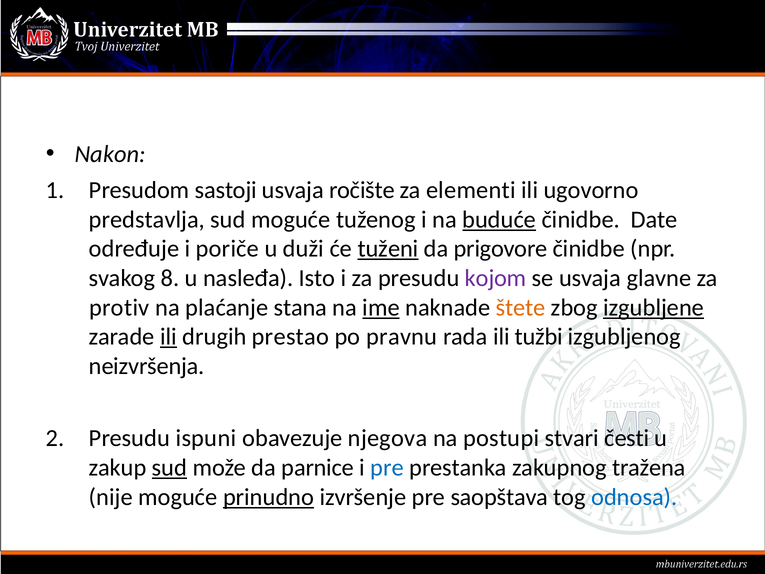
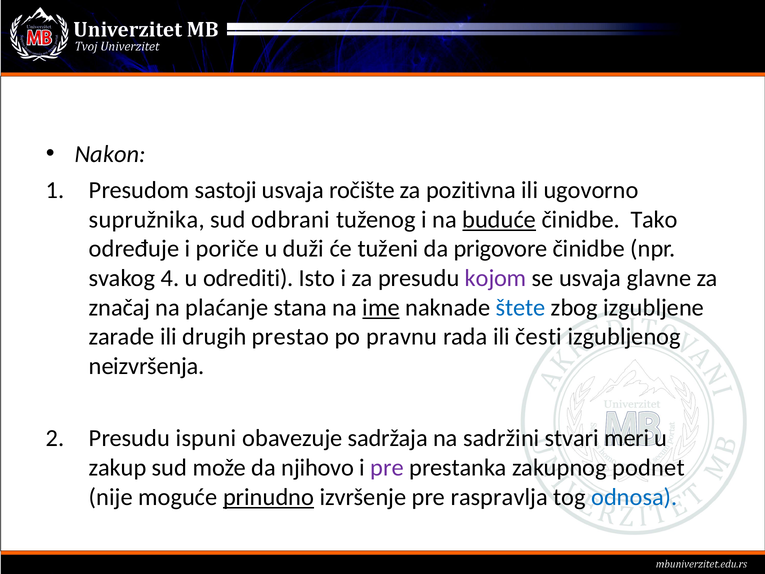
elementi: elementi -> pozitivna
predstavlja: predstavlja -> supružnika
sud moguće: moguće -> odbrani
Date: Date -> Tako
tuženi underline: present -> none
8: 8 -> 4
nasleđa: nasleđa -> odrediti
protiv: protiv -> značaj
štete colour: orange -> blue
izgubljene underline: present -> none
ili at (168, 337) underline: present -> none
tužbi: tužbi -> česti
njegova: njegova -> sadržaja
postupi: postupi -> sadržini
česti: česti -> meri
sud at (169, 468) underline: present -> none
parnice: parnice -> njihovo
pre at (387, 468) colour: blue -> purple
tražena: tražena -> podnet
saopštava: saopštava -> raspravlja
